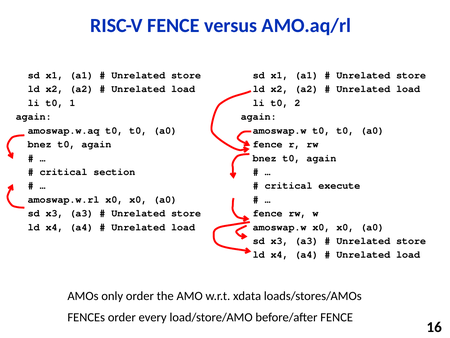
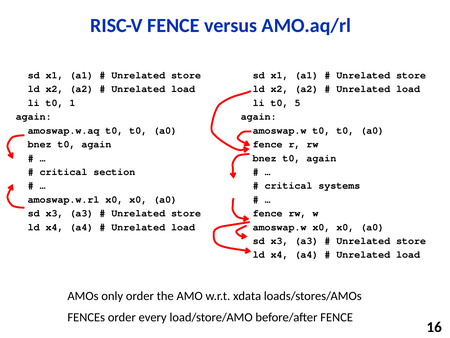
2: 2 -> 5
execute: execute -> systems
